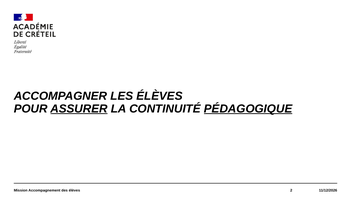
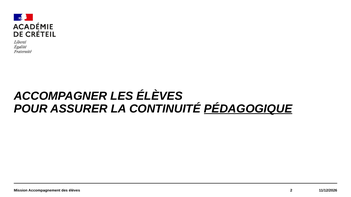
ASSURER underline: present -> none
